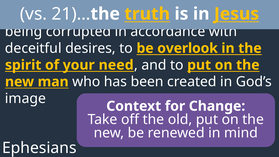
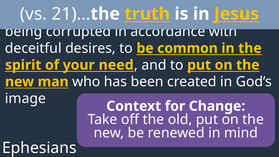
overlook: overlook -> common
